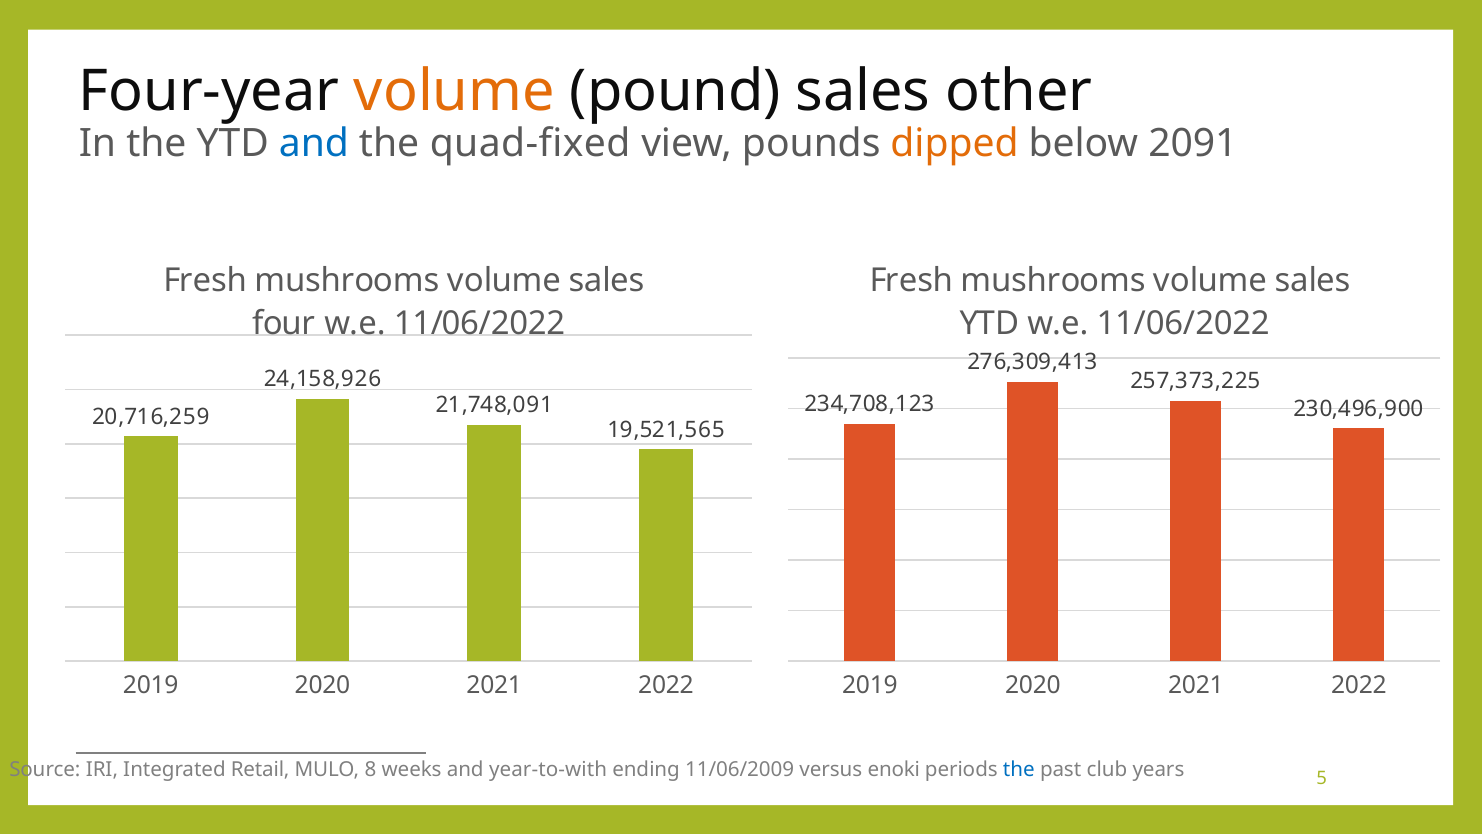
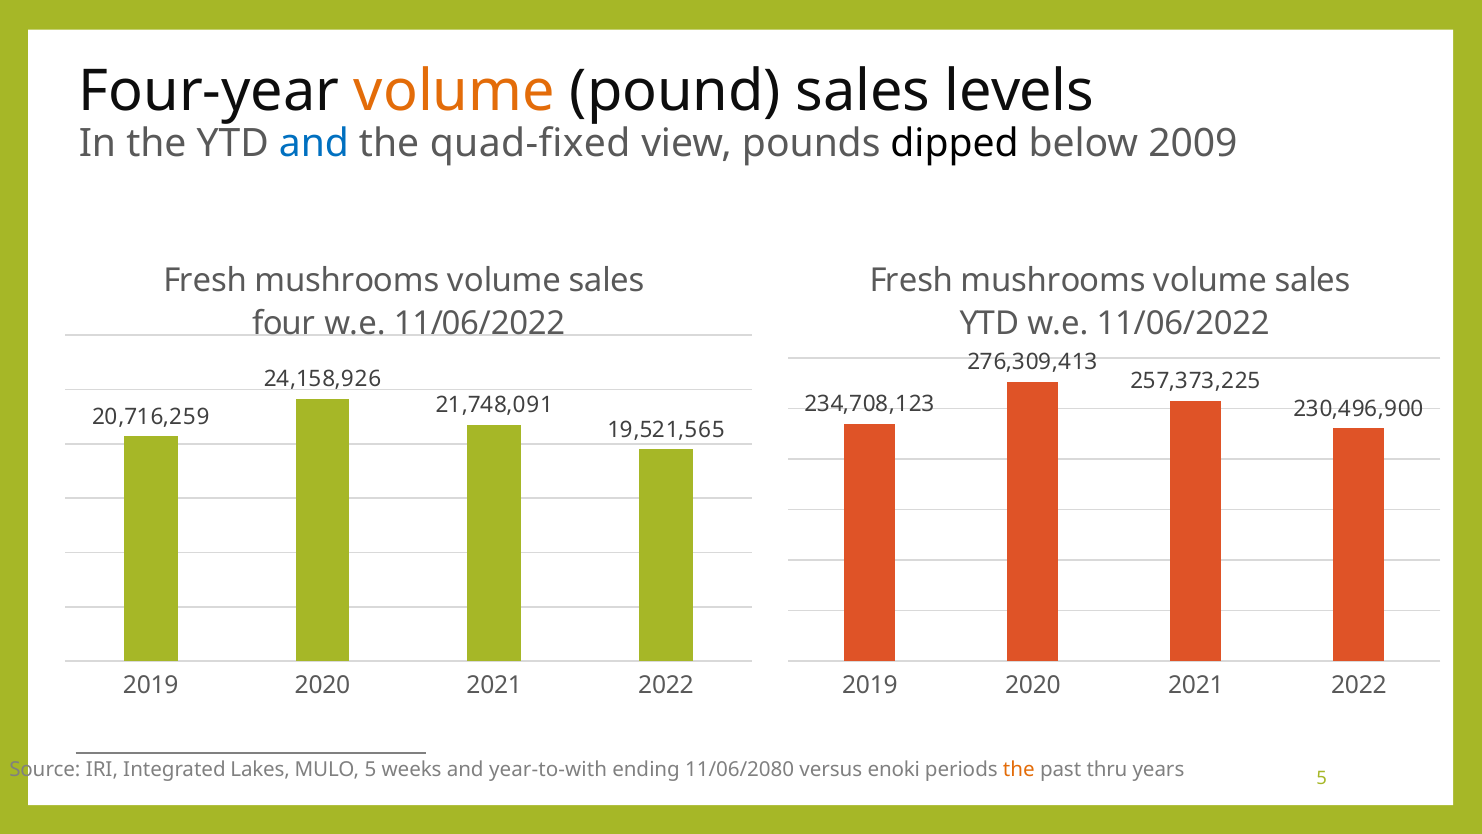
other: other -> levels
dipped colour: orange -> black
2091: 2091 -> 2009
Retail: Retail -> Lakes
MULO 8: 8 -> 5
11/06/2009: 11/06/2009 -> 11/06/2080
the at (1019, 770) colour: blue -> orange
club: club -> thru
